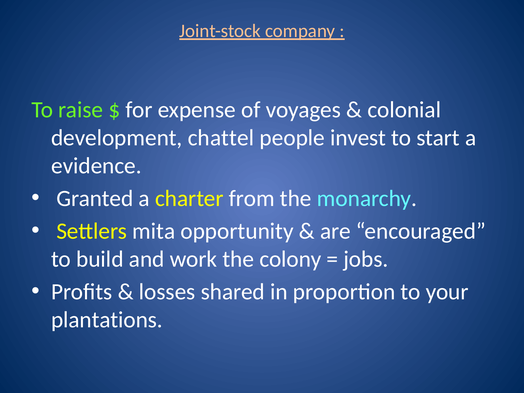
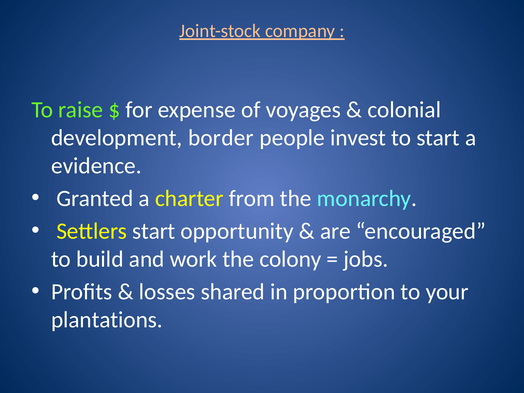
chattel: chattel -> border
Settlers mita: mita -> start
